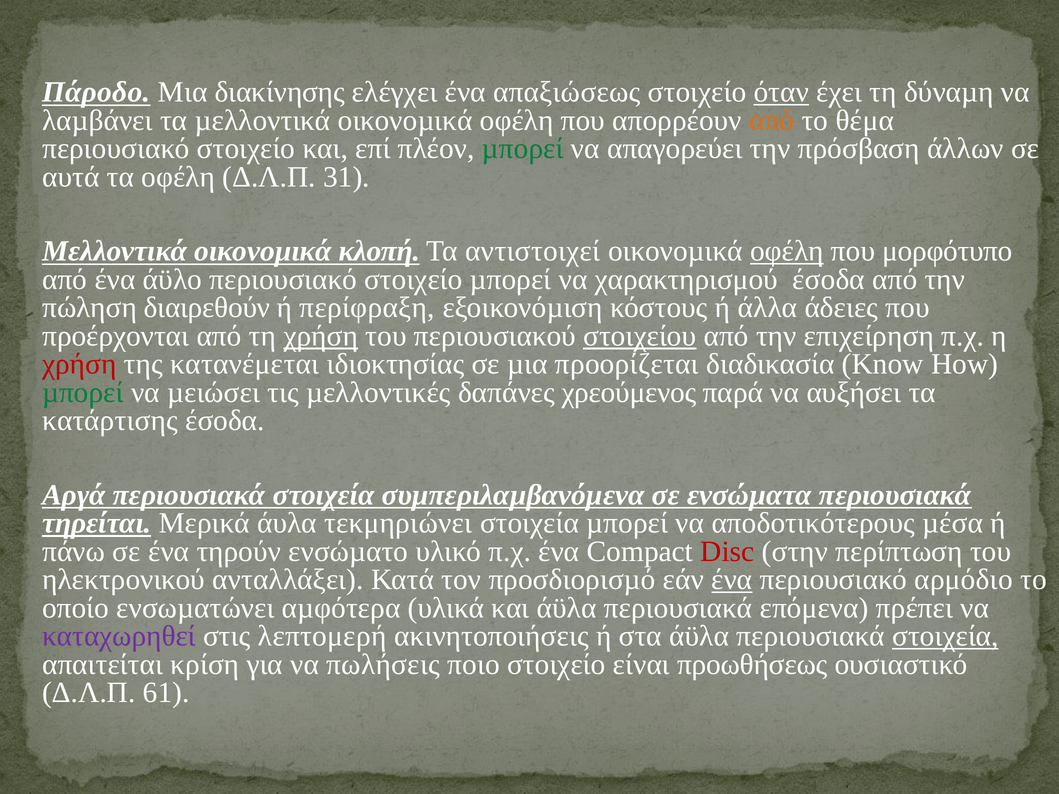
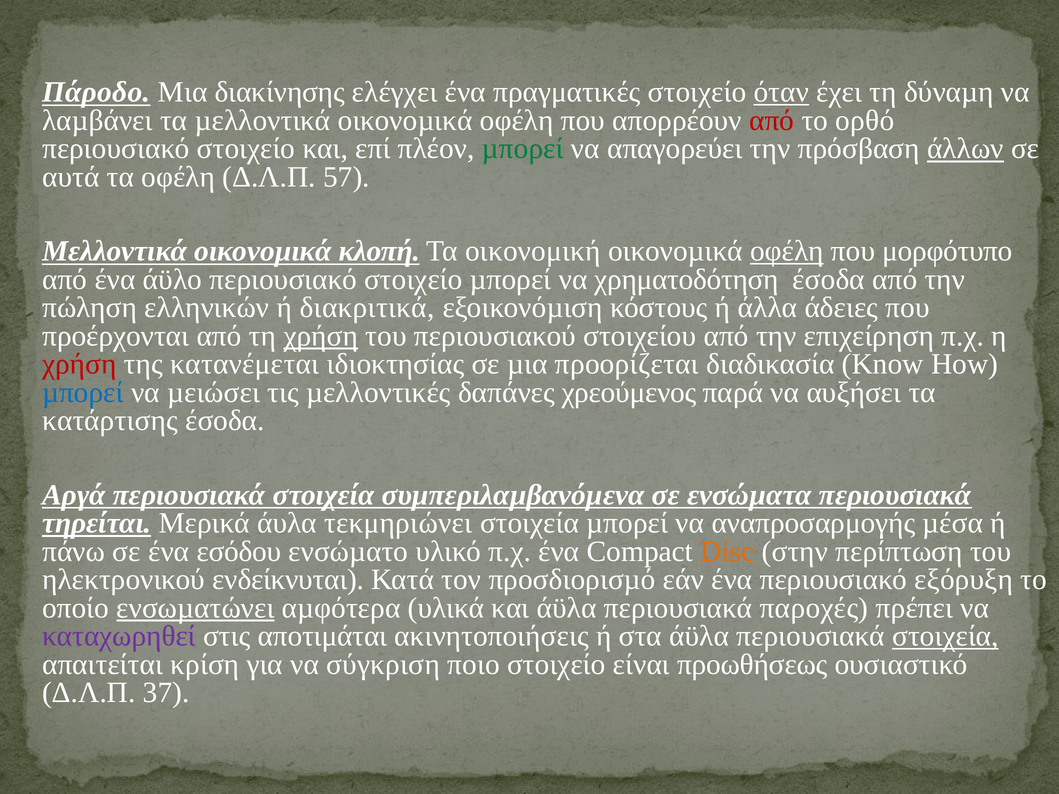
απαξιώσεως: απαξιώσεως -> πραγματικές
από at (772, 120) colour: orange -> red
θέμα: θέμα -> ορθό
άλλων underline: none -> present
31: 31 -> 57
αντιστοιχεί: αντιστοιχεί -> οικονομική
χαρακτηρισμού: χαρακτηρισμού -> χρηματοδότηση
διαιρεθούν: διαιρεθούν -> ελληνικών
περίφραξη: περίφραξη -> διακριτικά
στοιχείου underline: present -> none
µπορεί at (83, 393) colour: green -> blue
αποδοτικότερους: αποδοτικότερους -> αναπροσαρμογής
τηρούν: τηρούν -> εσόδου
Disc colour: red -> orange
ανταλλάξει: ανταλλάξει -> ενδείκνυται
ένα at (732, 580) underline: present -> none
αρμόδιο: αρμόδιο -> εξόρυξη
ενσωµατώνει underline: none -> present
επόμενα: επόμενα -> παροχές
λεπτομερή: λεπτομερή -> αποτιμάται
πωλήσεις: πωλήσεις -> σύγκριση
61: 61 -> 37
